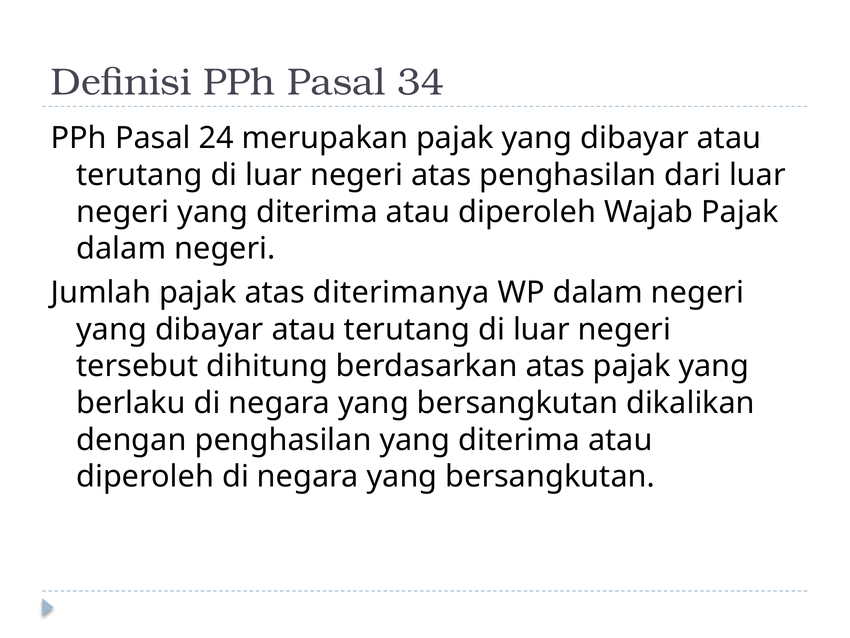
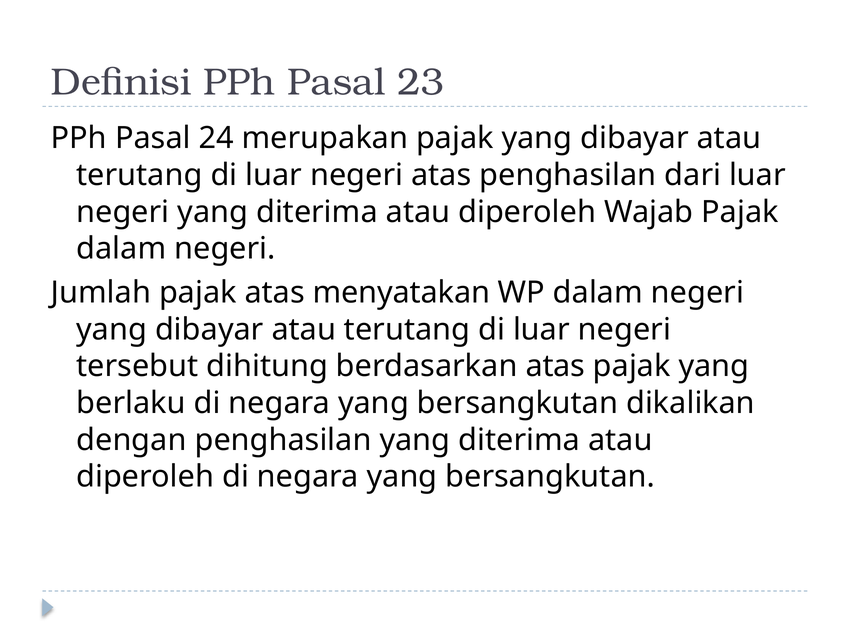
34: 34 -> 23
diterimanya: diterimanya -> menyatakan
